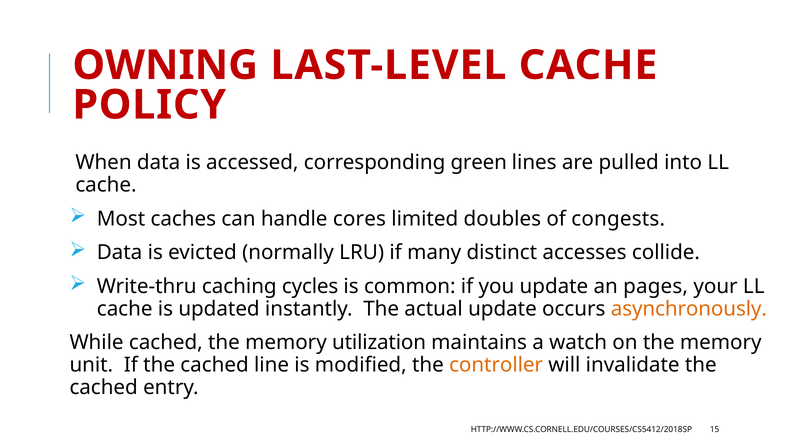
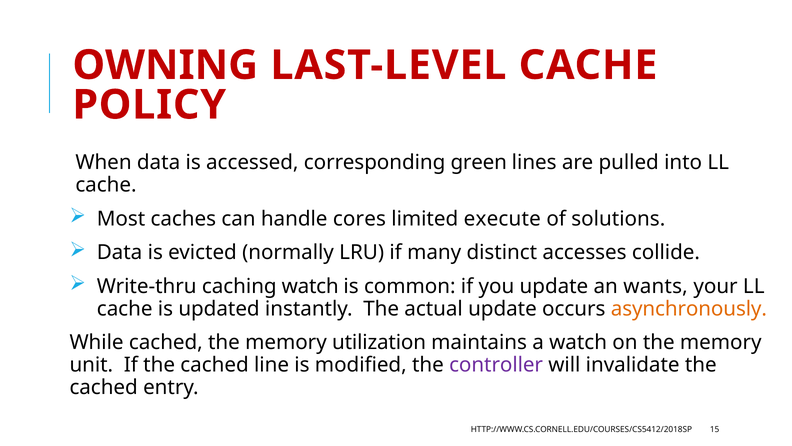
doubles: doubles -> execute
congests: congests -> solutions
caching cycles: cycles -> watch
pages: pages -> wants
controller colour: orange -> purple
